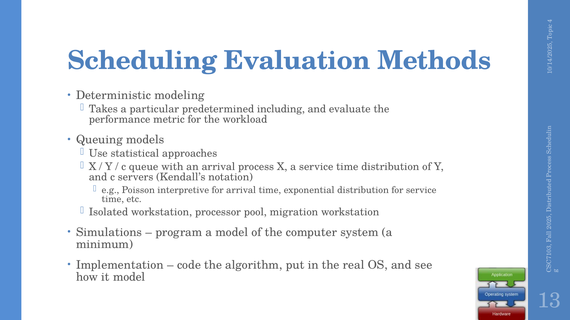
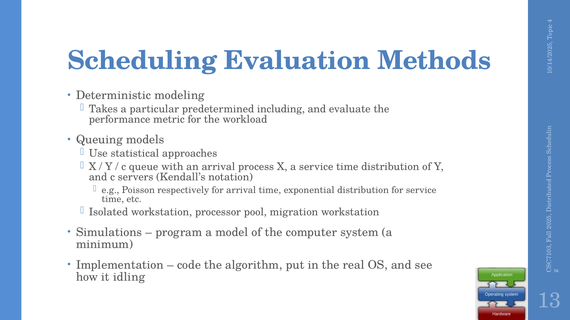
interpretive: interpretive -> respectively
it model: model -> idling
